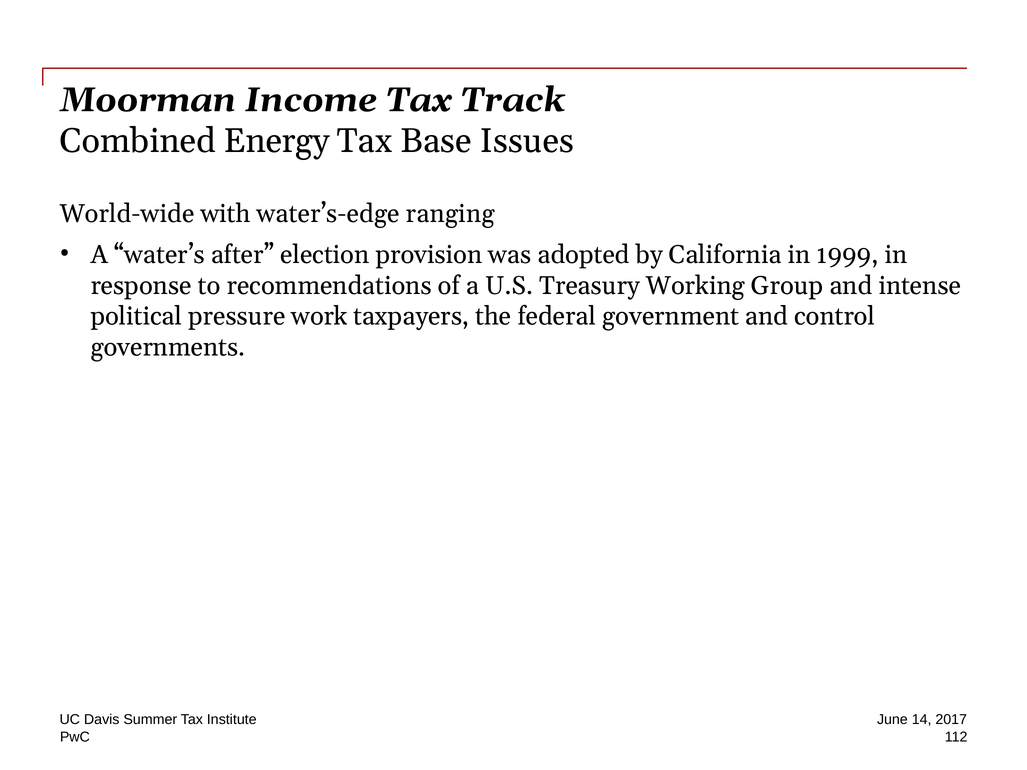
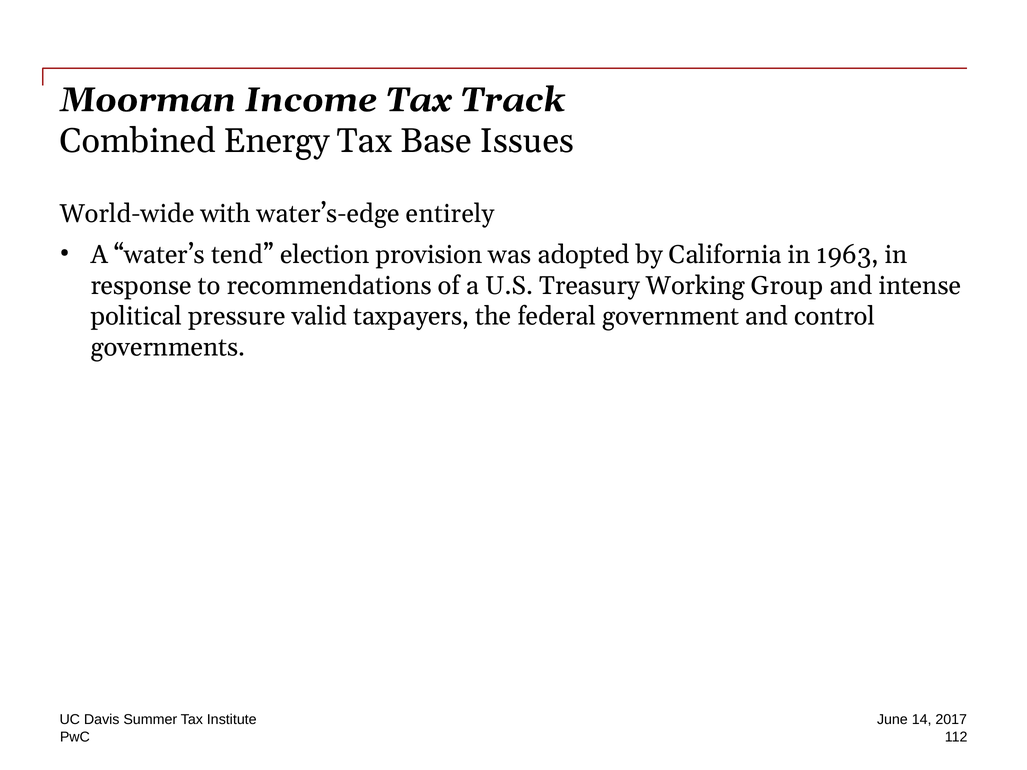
ranging: ranging -> entirely
after: after -> tend
1999: 1999 -> 1963
work: work -> valid
